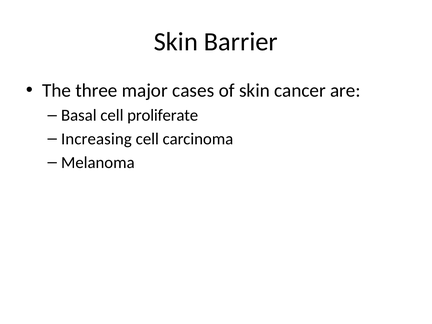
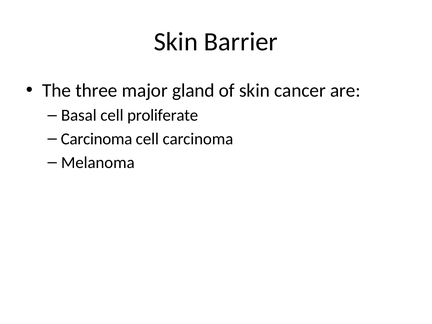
cases: cases -> gland
Increasing at (96, 139): Increasing -> Carcinoma
